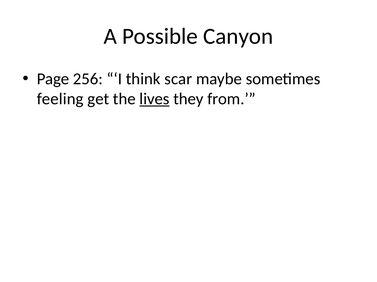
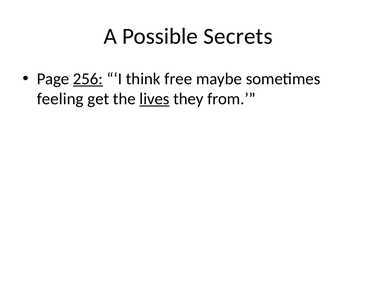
Canyon: Canyon -> Secrets
256 underline: none -> present
scar: scar -> free
